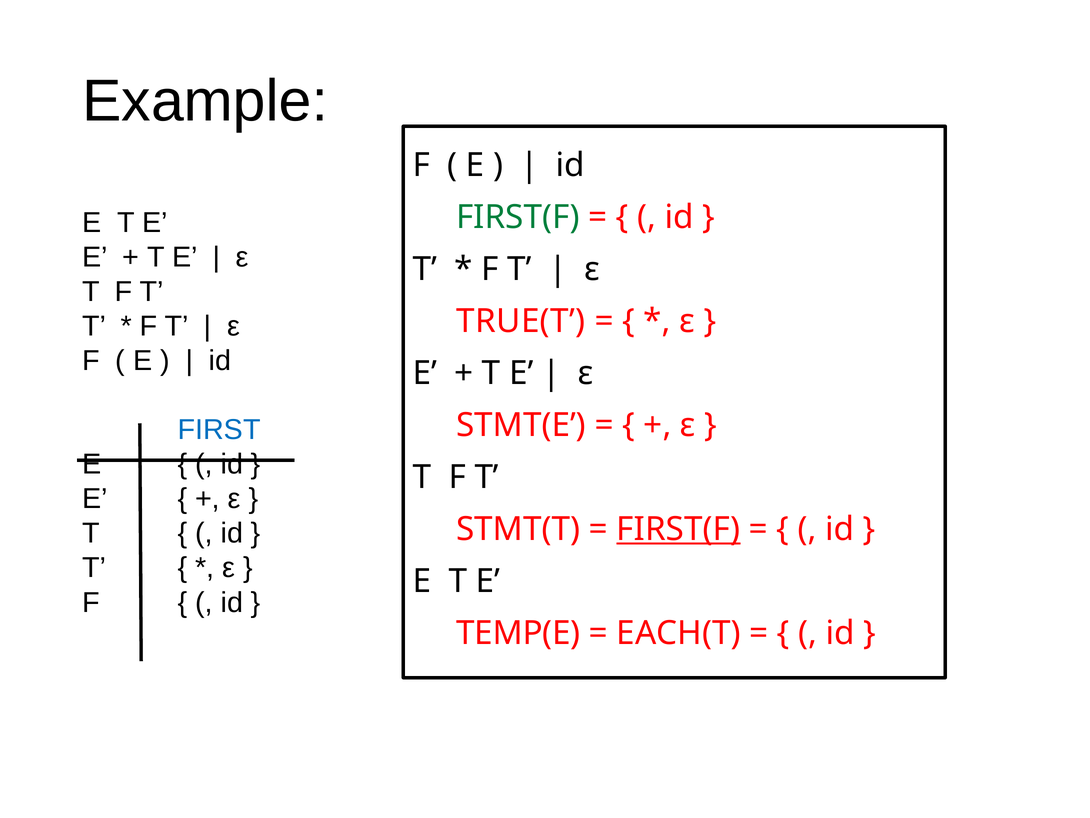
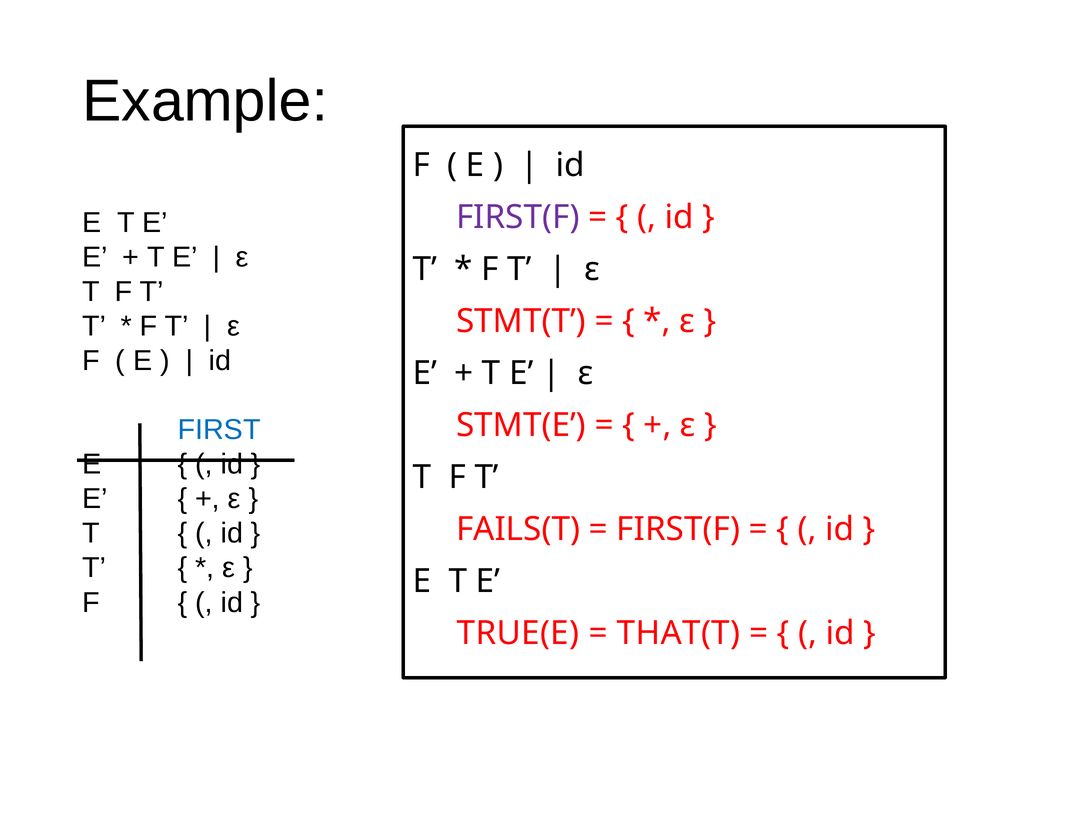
FIRST(F at (518, 217) colour: green -> purple
TRUE(T: TRUE(T -> STMT(T
STMT(T: STMT(T -> FAILS(T
FIRST(F at (678, 529) underline: present -> none
TEMP(E: TEMP(E -> TRUE(E
EACH(T: EACH(T -> THAT(T
